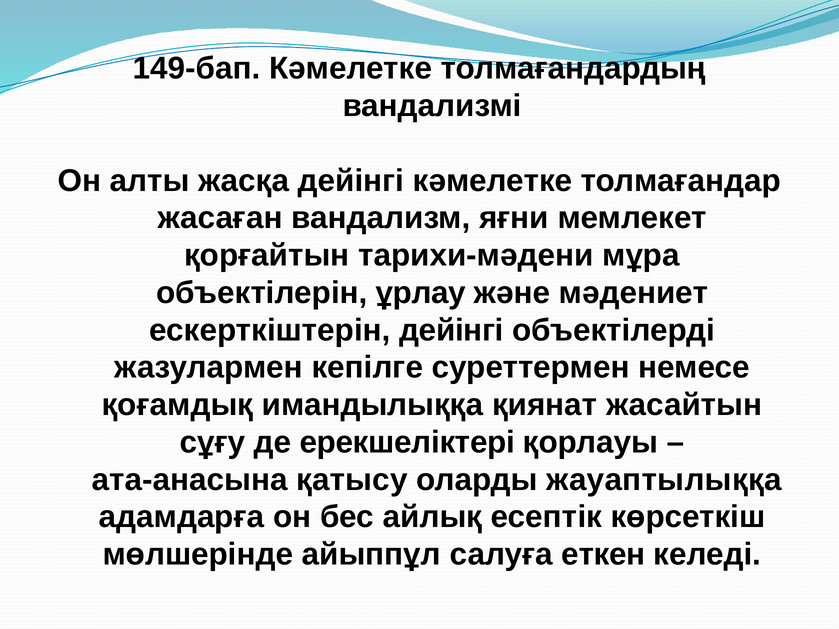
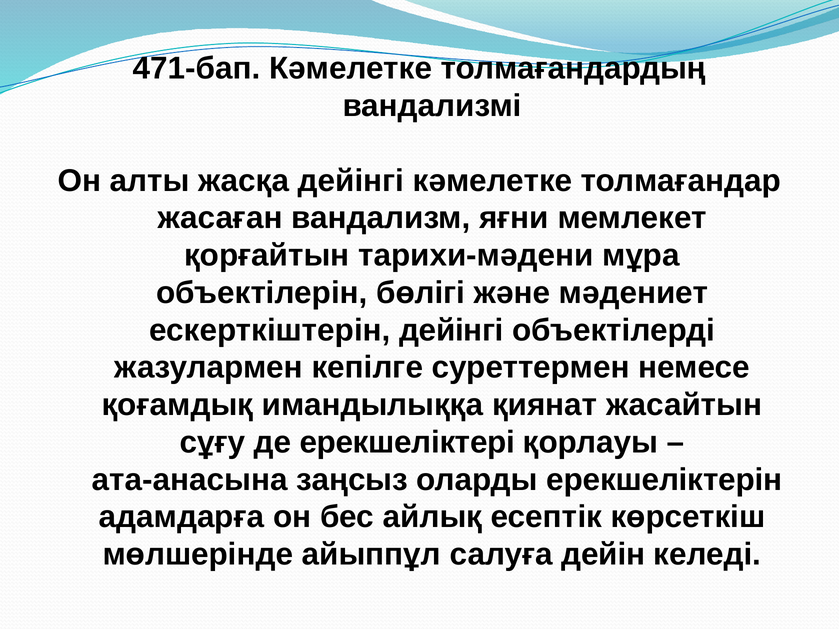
149-бап: 149-бап -> 471-бап
ұрлау: ұрлау -> бөлігі
қатысу: қатысу -> заңсыз
жауаптылыққа: жауаптылыққа -> ерекшеліктерін
еткен: еткен -> дейін
